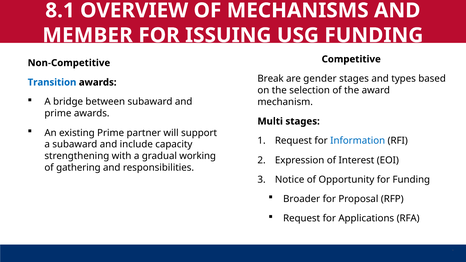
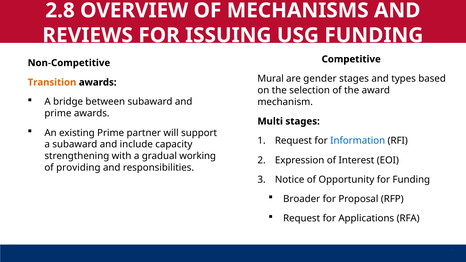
8.1: 8.1 -> 2.8
MEMBER: MEMBER -> REVIEWS
Break: Break -> Mural
Transition colour: blue -> orange
gathering: gathering -> providing
